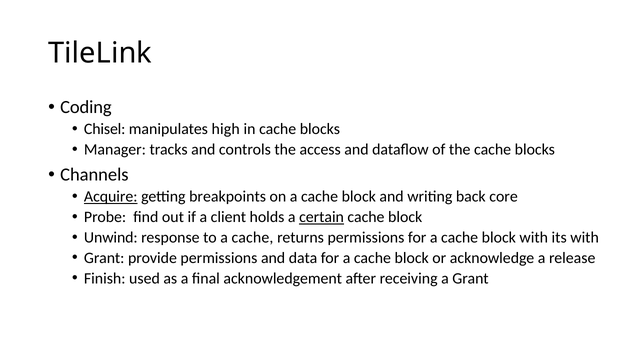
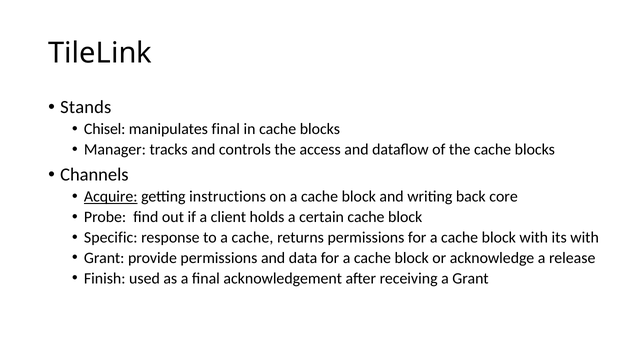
Coding: Coding -> Stands
manipulates high: high -> final
breakpoints: breakpoints -> instructions
certain underline: present -> none
Unwind: Unwind -> Specific
